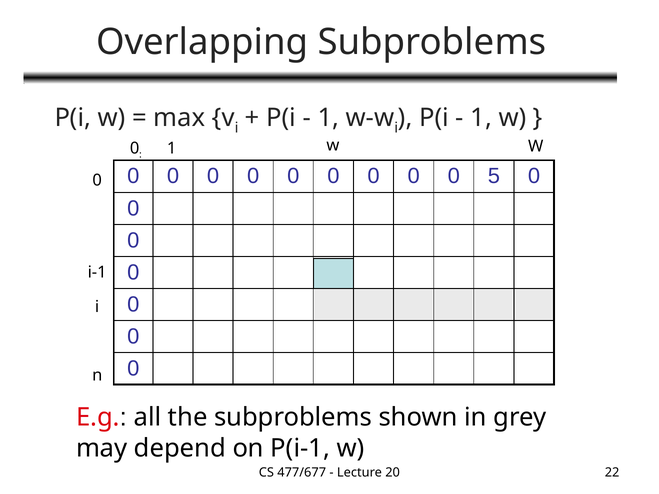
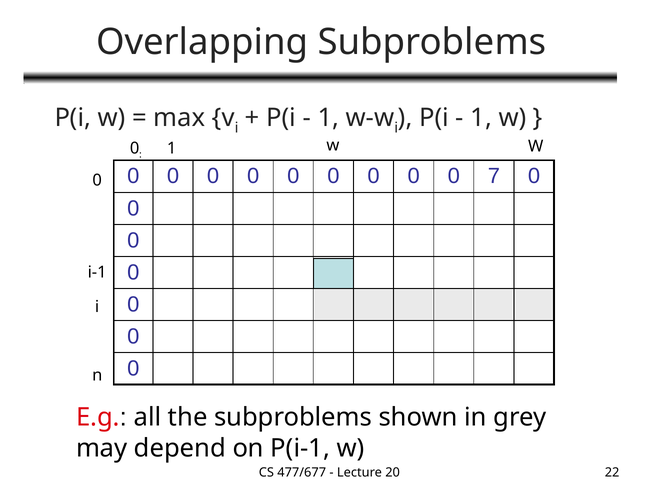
5: 5 -> 7
